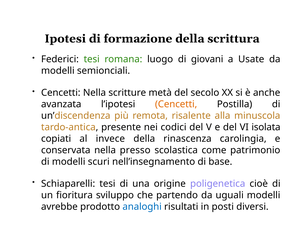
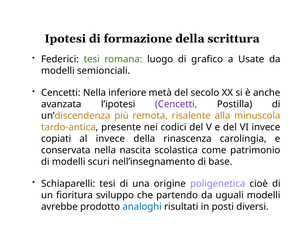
giovani: giovani -> grafico
scritture: scritture -> inferiore
Cencetti at (176, 104) colour: orange -> purple
VI isolata: isolata -> invece
presso: presso -> nascita
